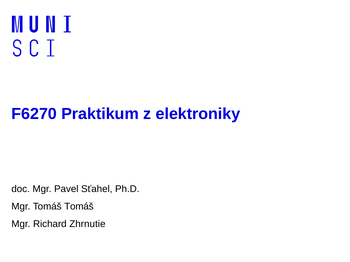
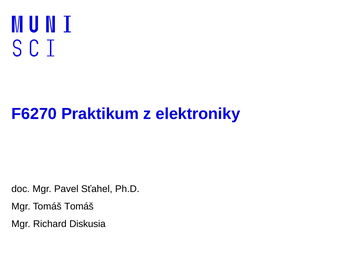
Zhrnutie: Zhrnutie -> Diskusia
